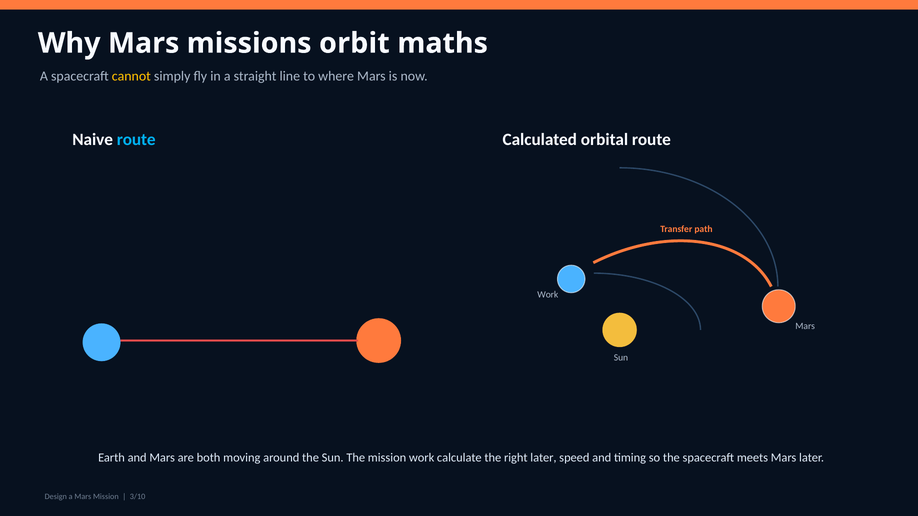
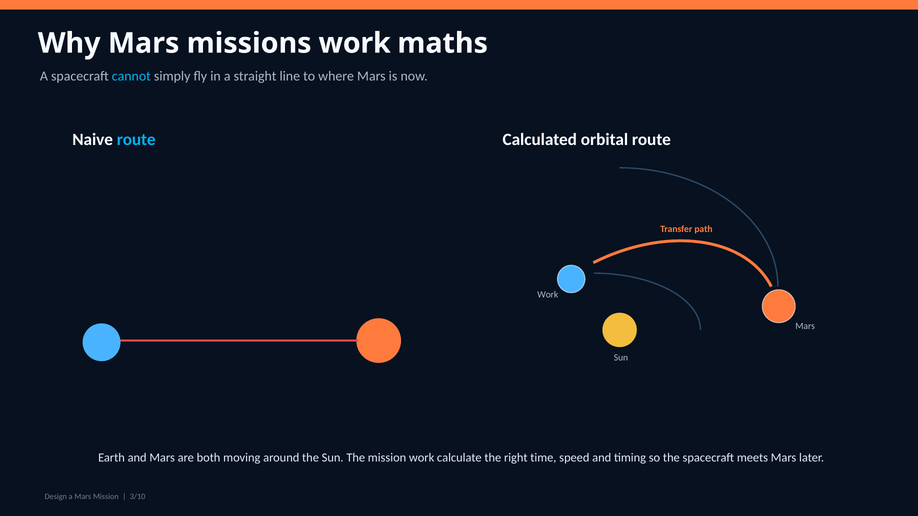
missions orbit: orbit -> work
cannot colour: yellow -> light blue
right later: later -> time
